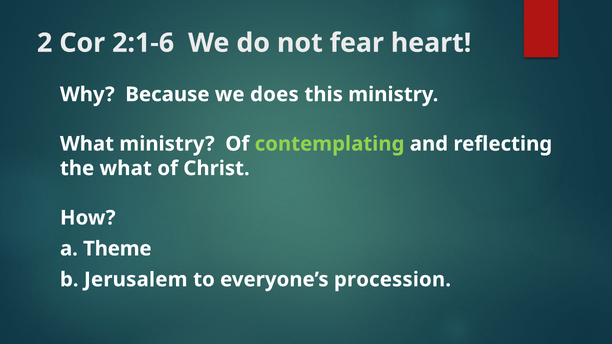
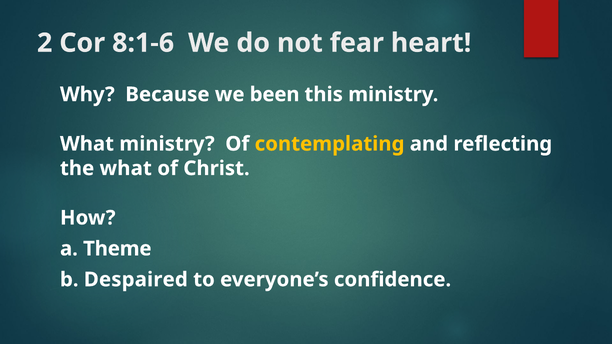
2:1-6: 2:1-6 -> 8:1-6
does: does -> been
contemplating colour: light green -> yellow
Jerusalem: Jerusalem -> Despaired
procession: procession -> confidence
